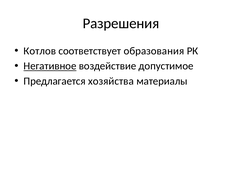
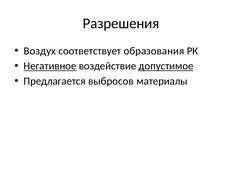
Котлов: Котлов -> Воздух
допустимое underline: none -> present
хозяйства: хозяйства -> выбросов
